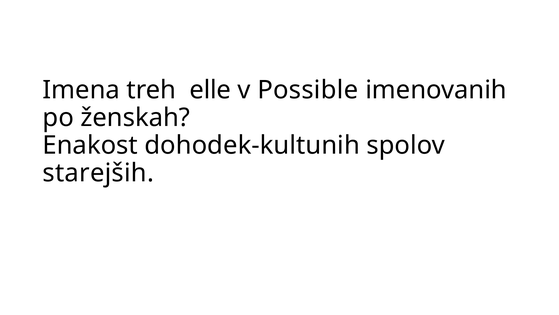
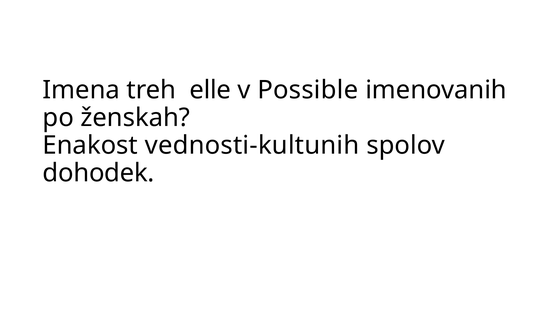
dohodek-kultunih: dohodek-kultunih -> vednosti-kultunih
starejših: starejših -> dohodek
